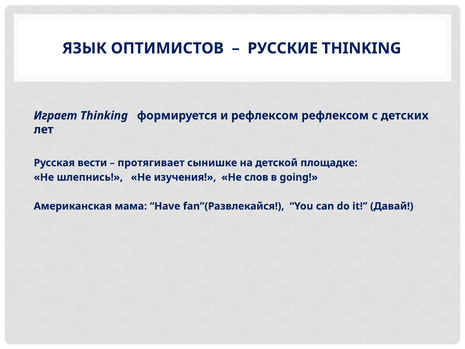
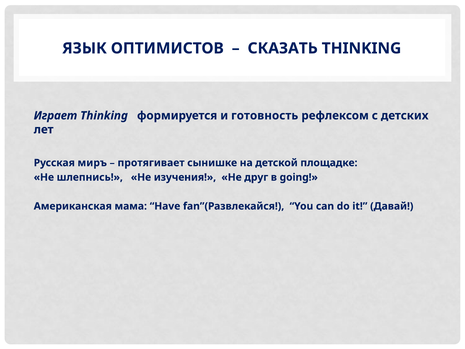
РУССКИЕ: РУССКИЕ -> СКАЗАТЬ
и рефлексом: рефлексом -> готовность
вести: вести -> миръ
слов: слов -> друг
